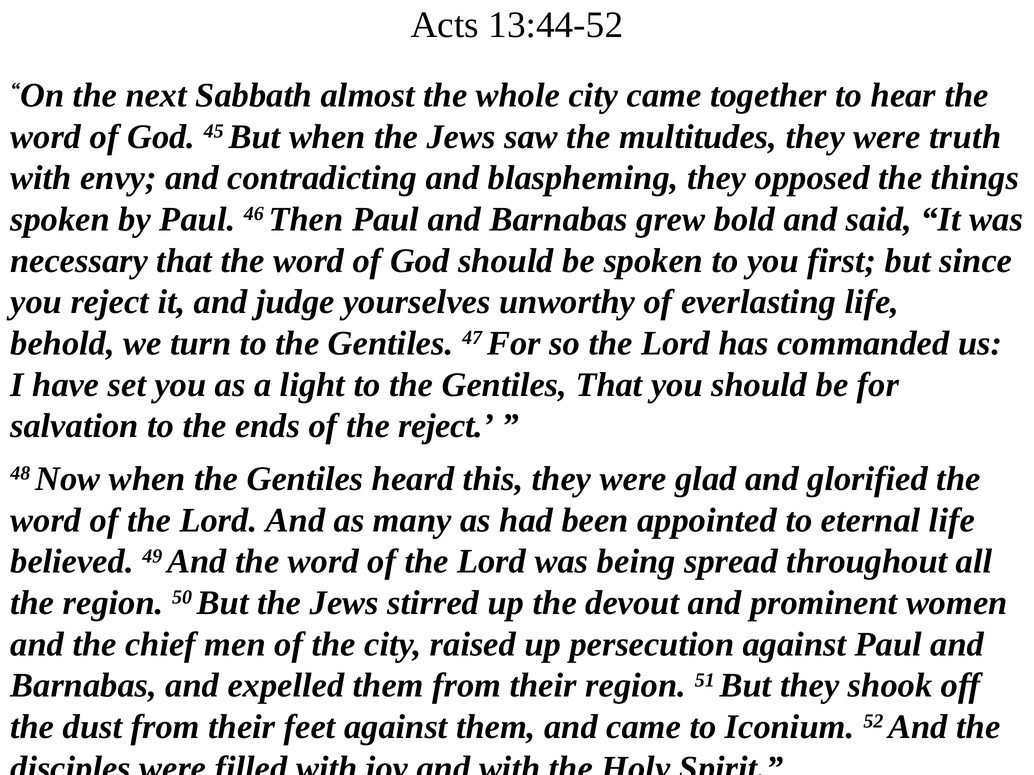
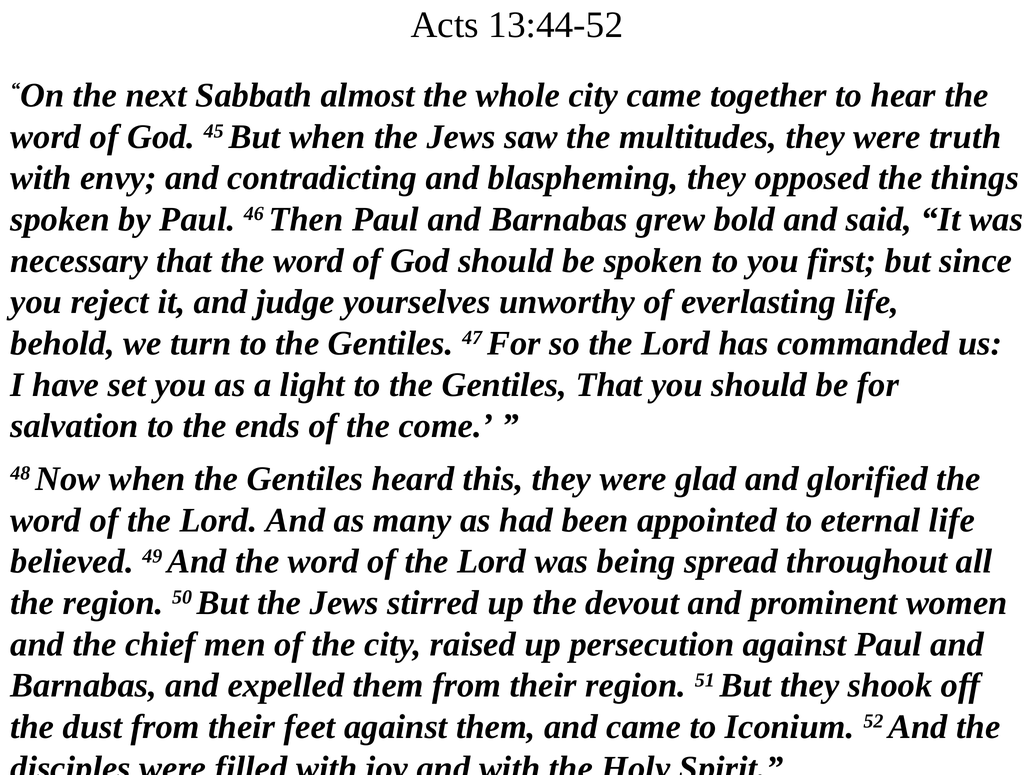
the reject: reject -> come
